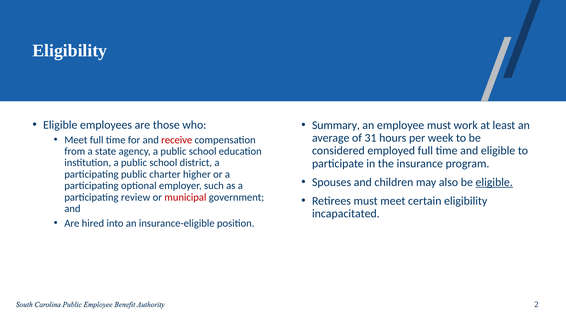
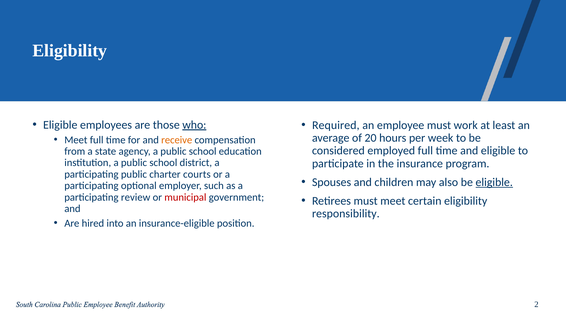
who underline: none -> present
Summary: Summary -> Required
31: 31 -> 20
receive colour: red -> orange
higher: higher -> courts
incapacitated: incapacitated -> responsibility
